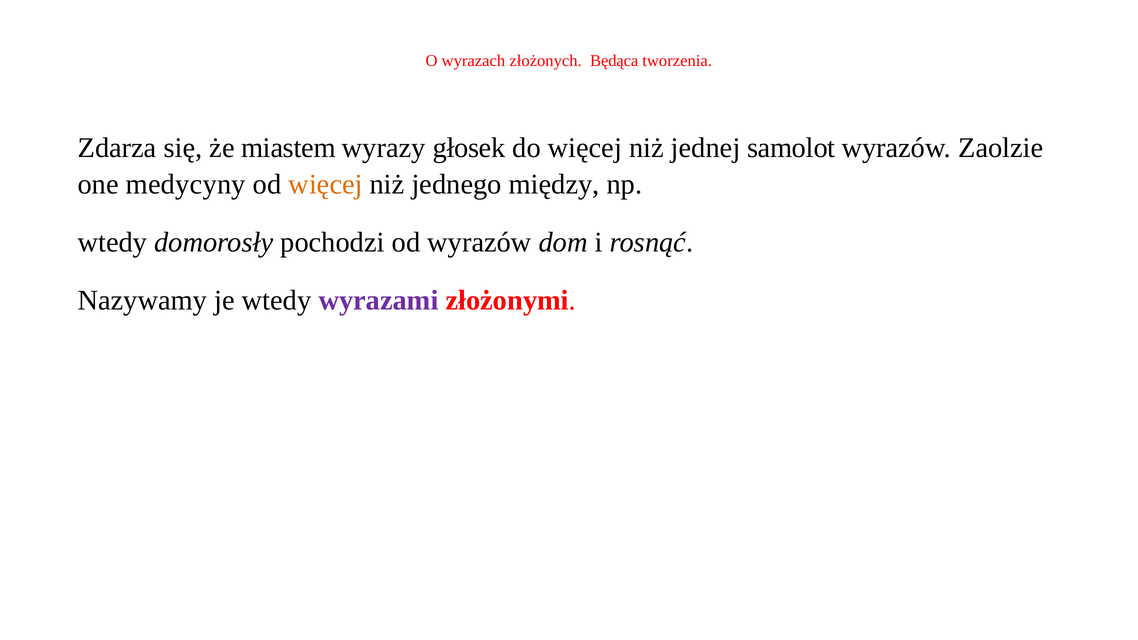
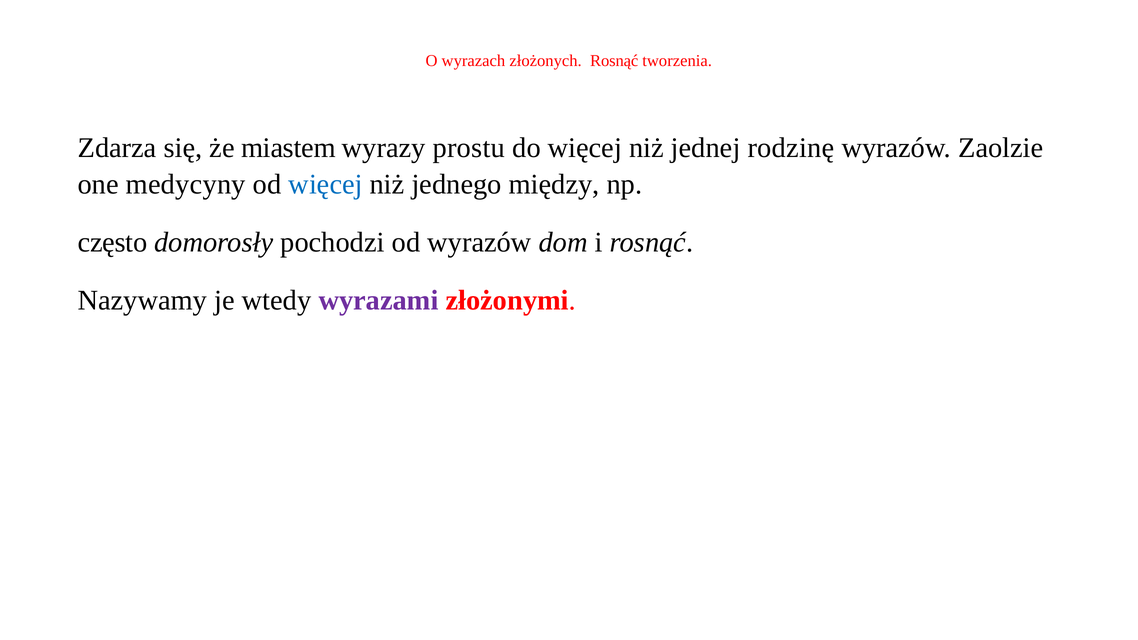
złożonych Będąca: Będąca -> Rosnąć
głosek: głosek -> prostu
samolot: samolot -> rodzinę
więcej at (326, 184) colour: orange -> blue
wtedy at (112, 242): wtedy -> często
